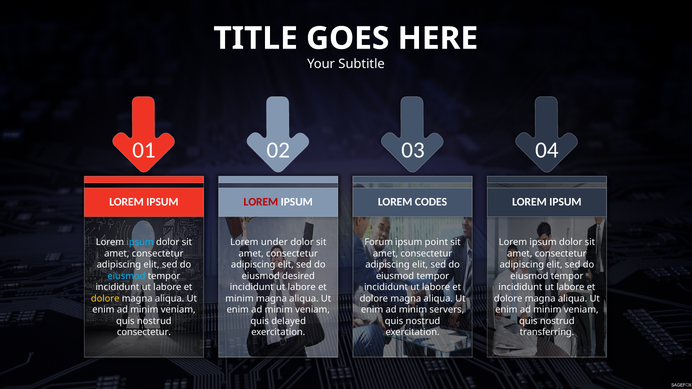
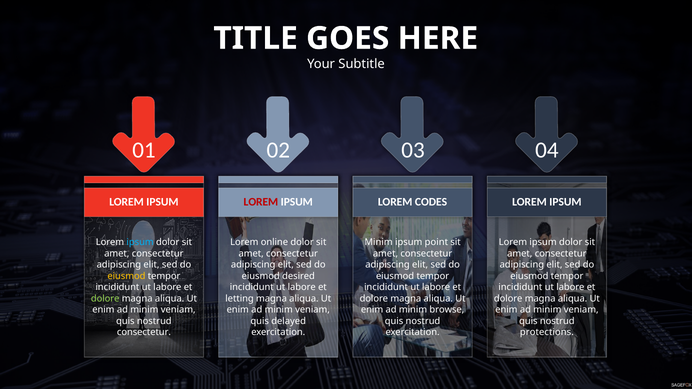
under: under -> online
Forum at (379, 242): Forum -> Minim
eiusmod at (126, 276) colour: light blue -> yellow
dolore at (105, 299) colour: yellow -> light green
minim at (239, 299): minim -> letting
servers: servers -> browse
transferring: transferring -> protections
